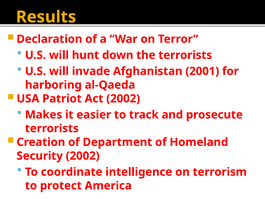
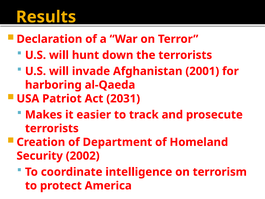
Act 2002: 2002 -> 2031
